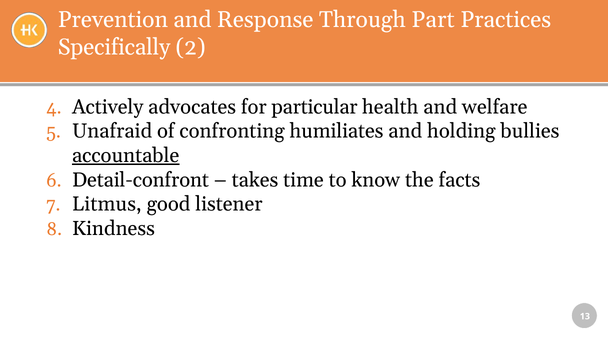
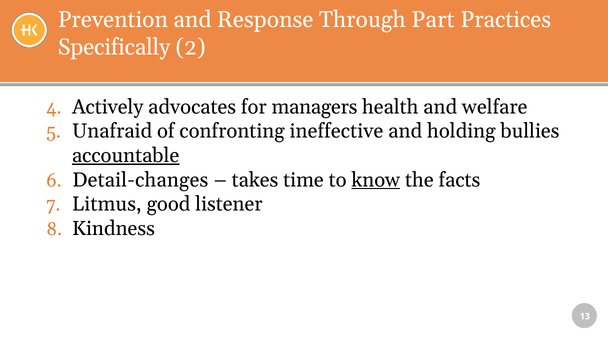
particular: particular -> managers
humiliates: humiliates -> ineffective
Detail-confront: Detail-confront -> Detail-changes
know underline: none -> present
